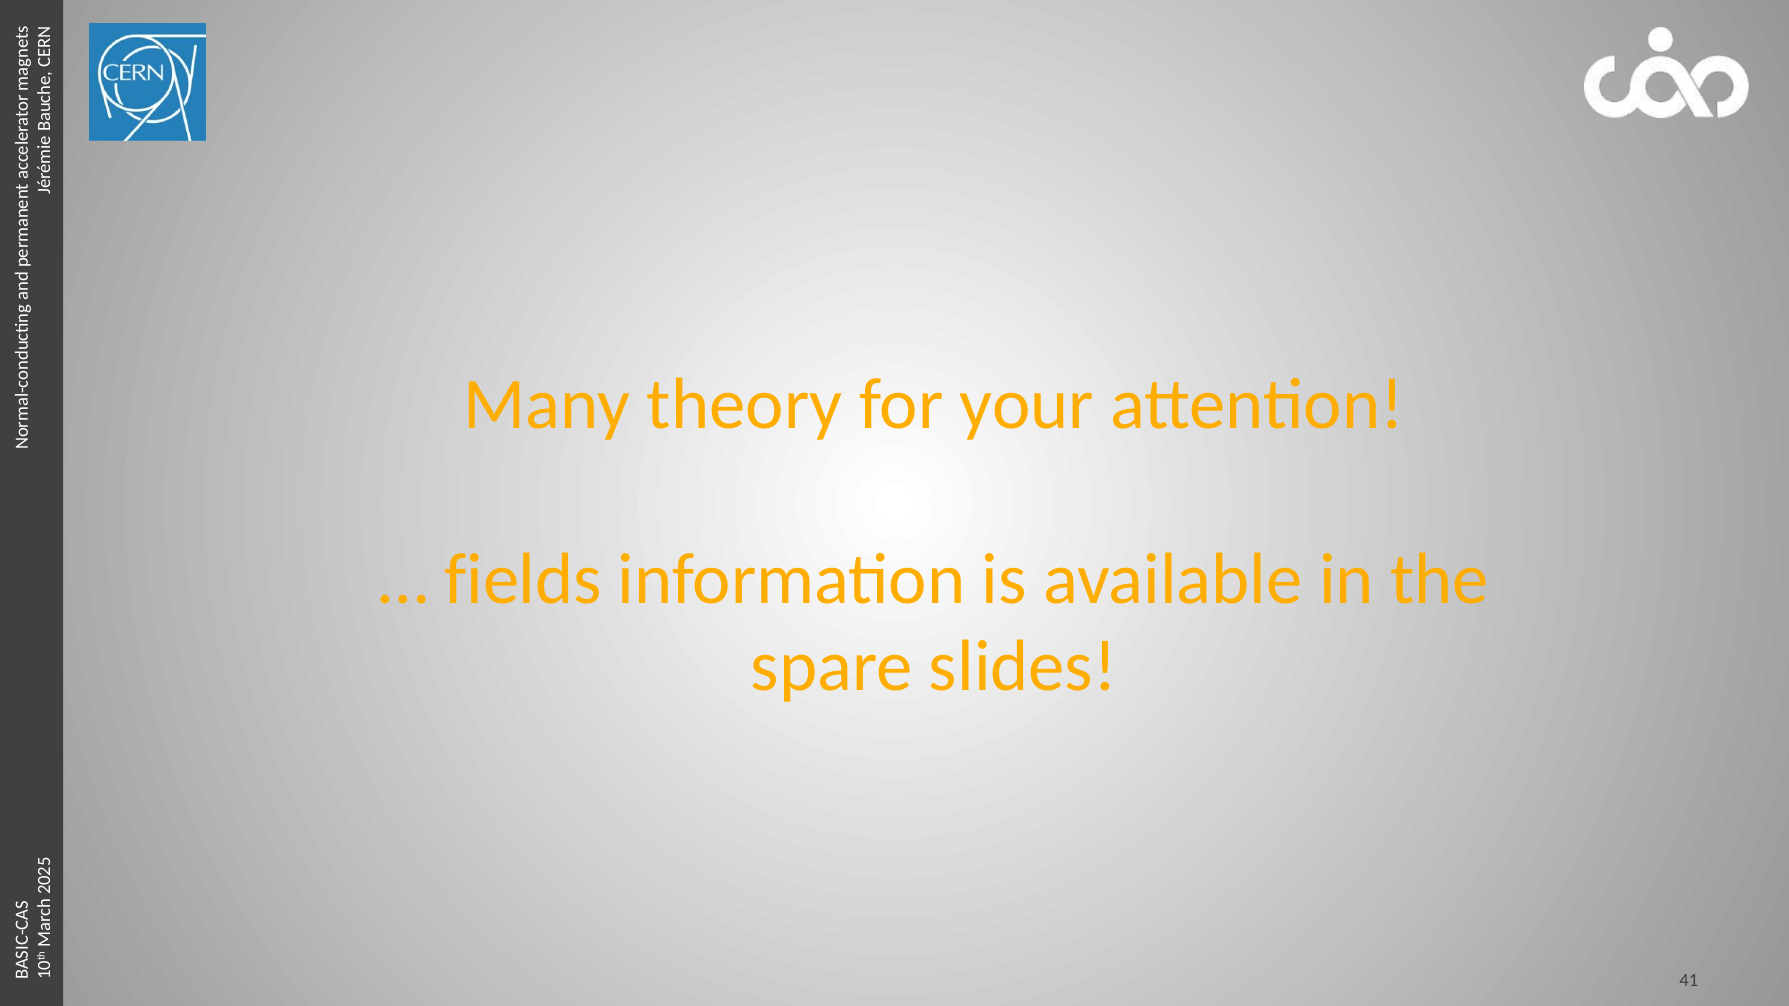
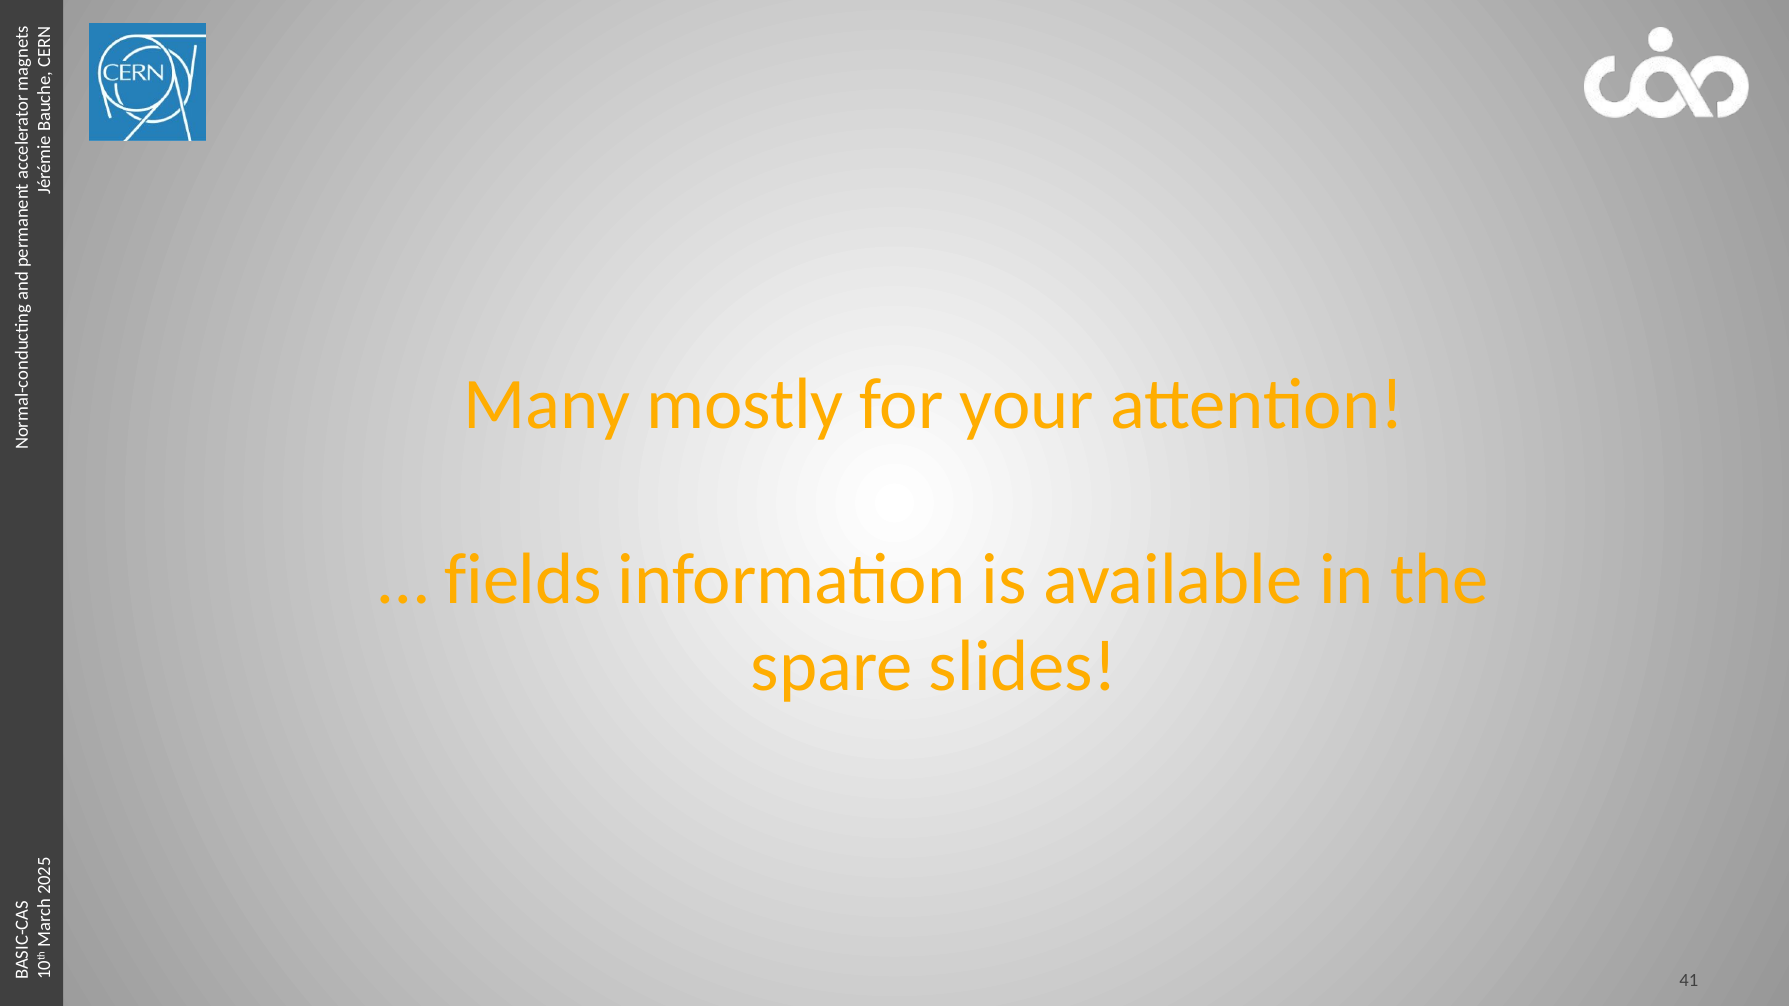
theory: theory -> mostly
